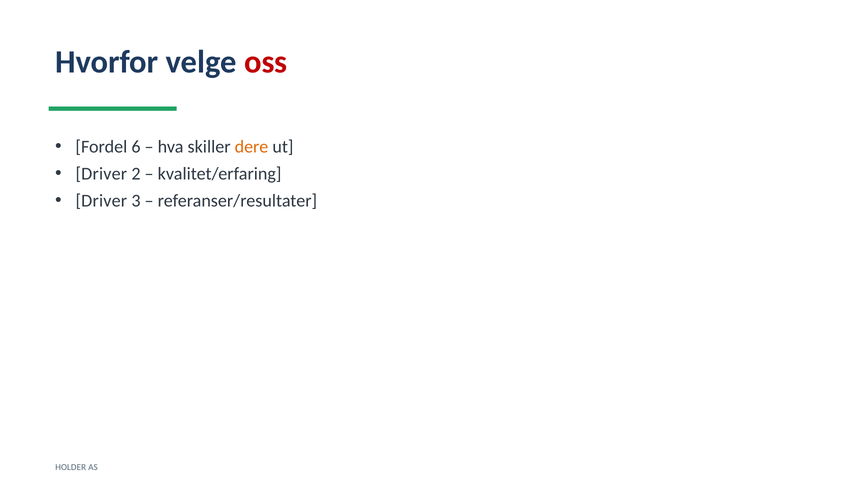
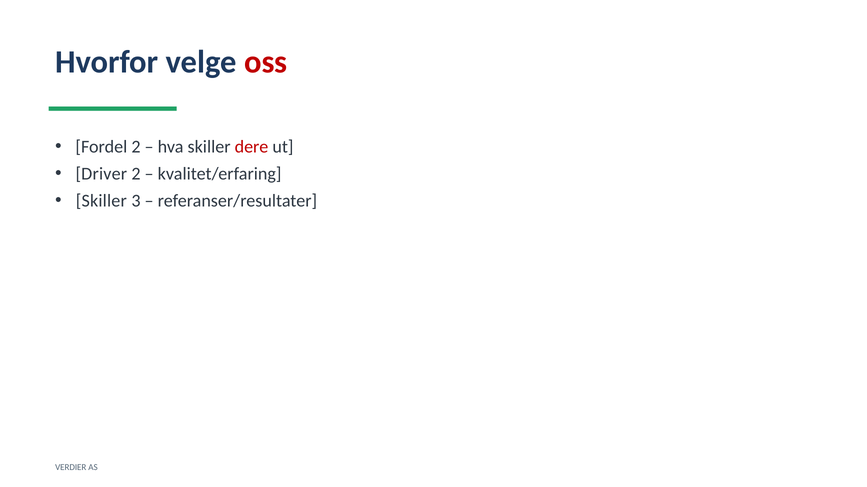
Fordel 6: 6 -> 2
dere colour: orange -> red
Driver at (101, 201): Driver -> Skiller
HOLDER: HOLDER -> VERDIER
